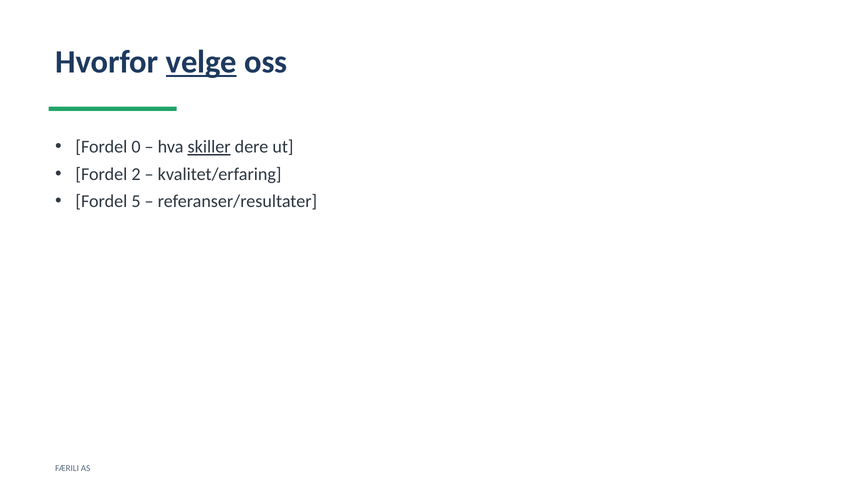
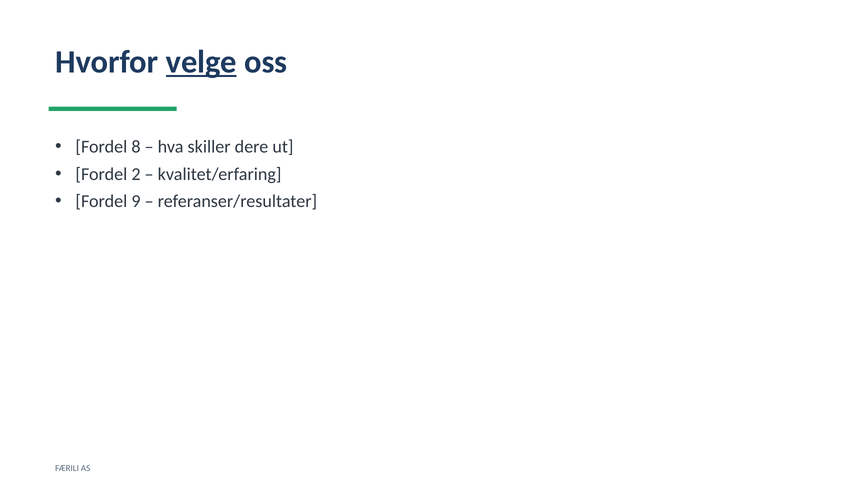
0: 0 -> 8
skiller underline: present -> none
5: 5 -> 9
